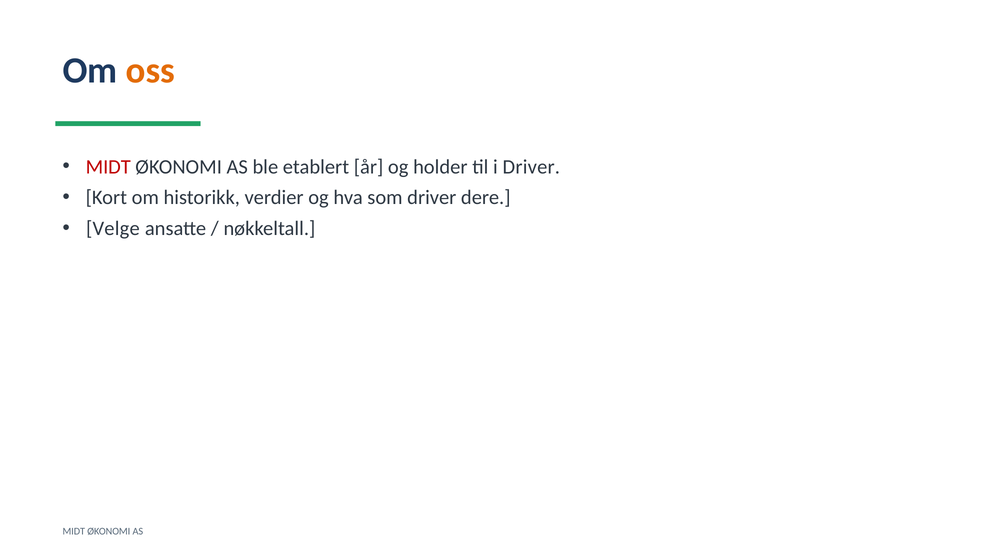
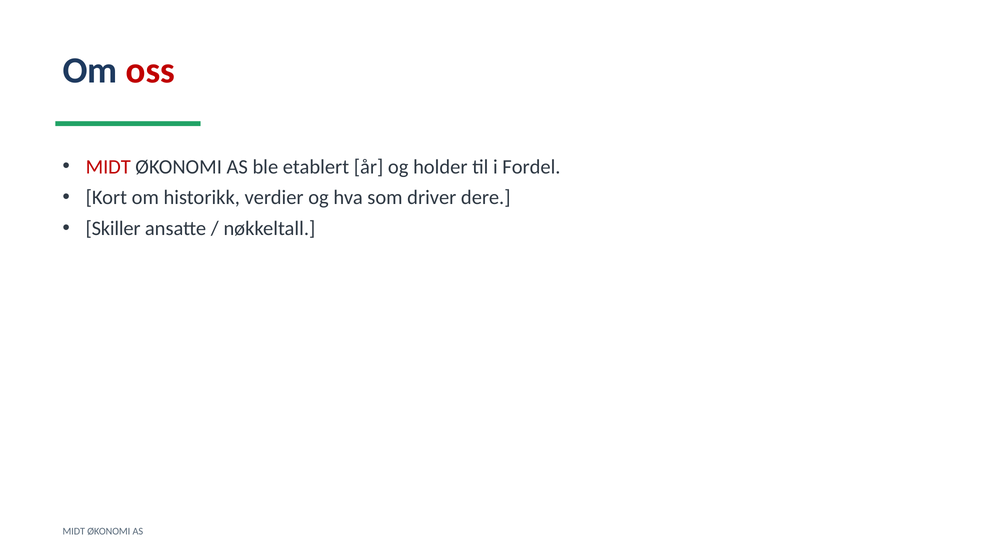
oss colour: orange -> red
i Driver: Driver -> Fordel
Velge: Velge -> Skiller
